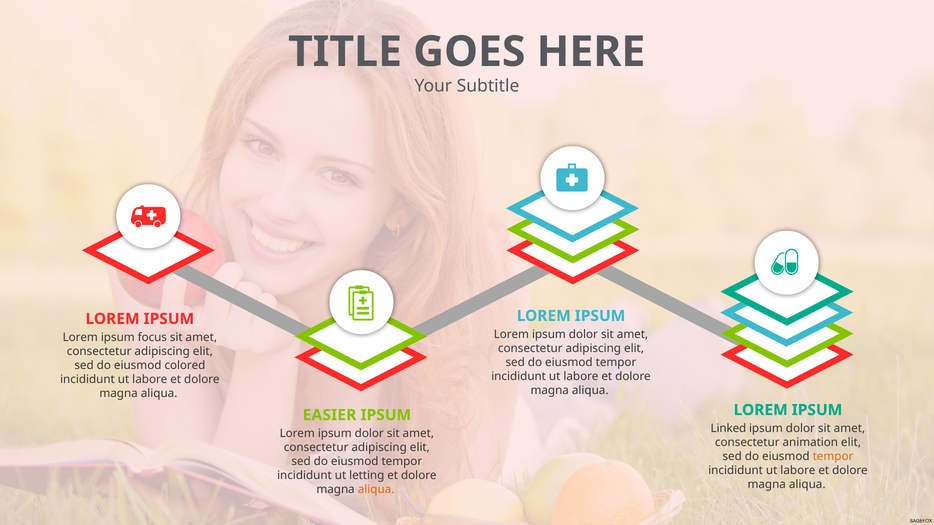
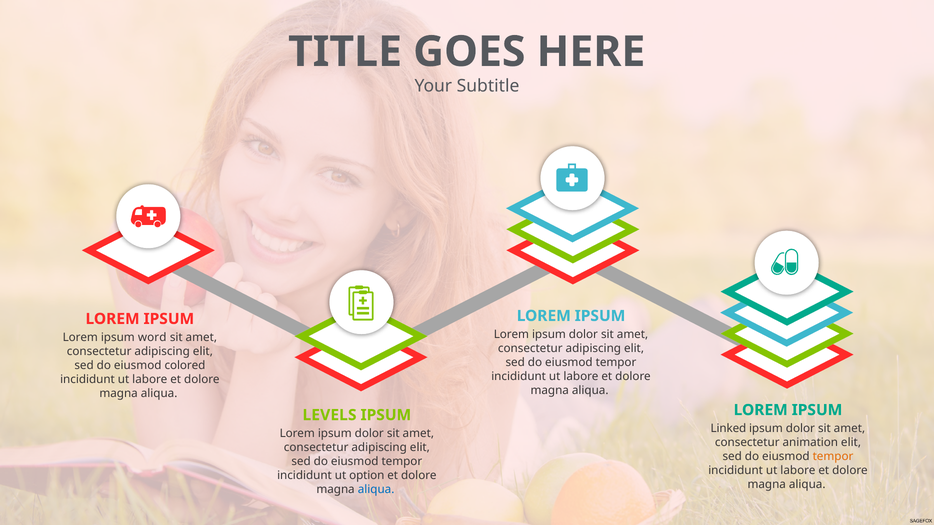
focus: focus -> word
EASIER: EASIER -> LEVELS
letting: letting -> option
aliqua at (376, 490) colour: orange -> blue
